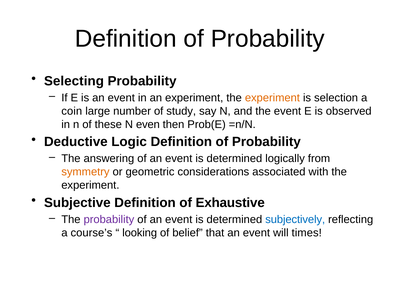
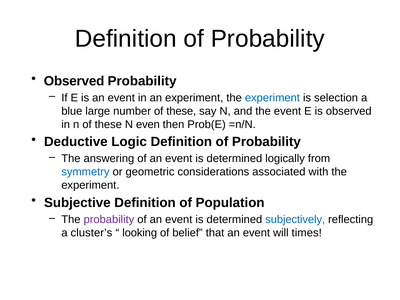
Selecting at (74, 81): Selecting -> Observed
experiment at (272, 98) colour: orange -> blue
coin: coin -> blue
number of study: study -> these
symmetry colour: orange -> blue
Exhaustive: Exhaustive -> Population
course’s: course’s -> cluster’s
